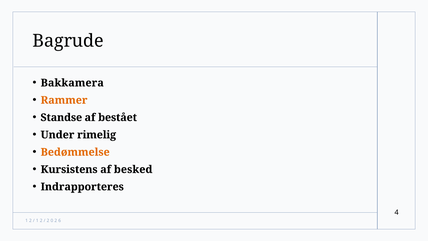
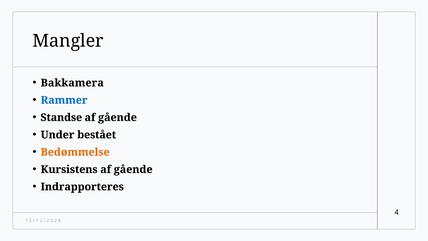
Bagrude: Bagrude -> Mangler
Rammer colour: orange -> blue
bestået at (118, 117): bestået -> gående
rimelig: rimelig -> bestået
besked at (133, 169): besked -> gående
